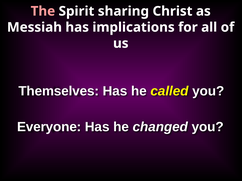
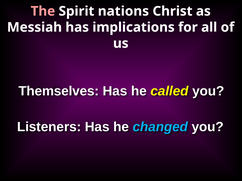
sharing: sharing -> nations
Everyone: Everyone -> Listeners
changed colour: white -> light blue
